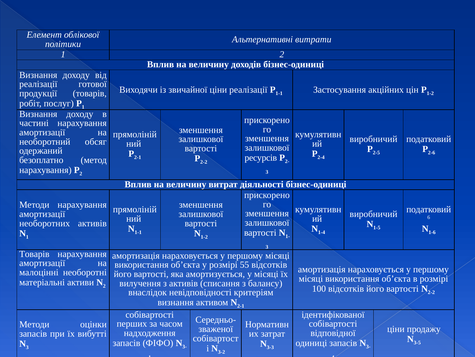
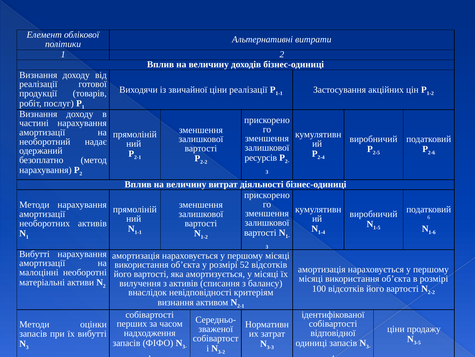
обсяг: обсяг -> надає
Товарів at (34, 253): Товарів -> Вибутті
55: 55 -> 52
